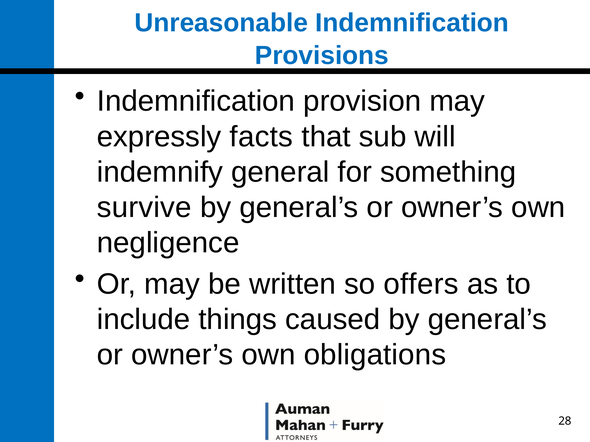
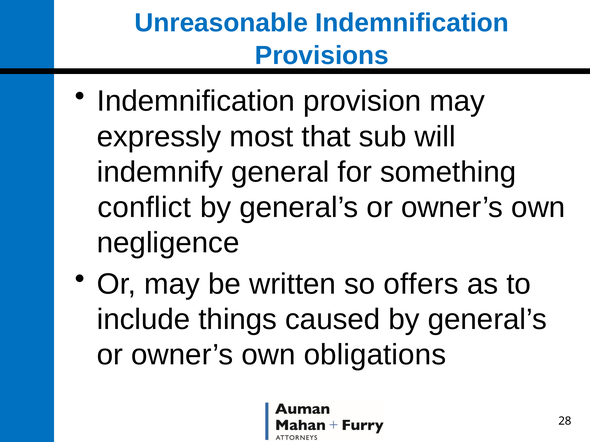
facts: facts -> most
survive: survive -> conflict
